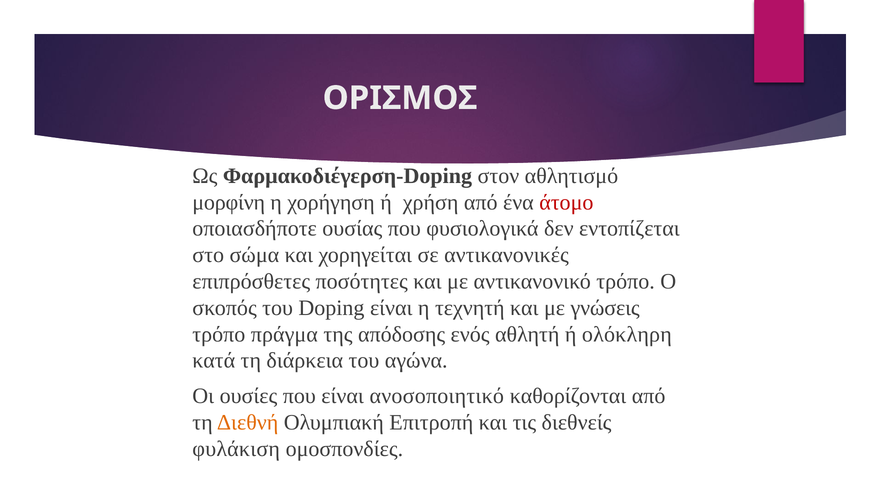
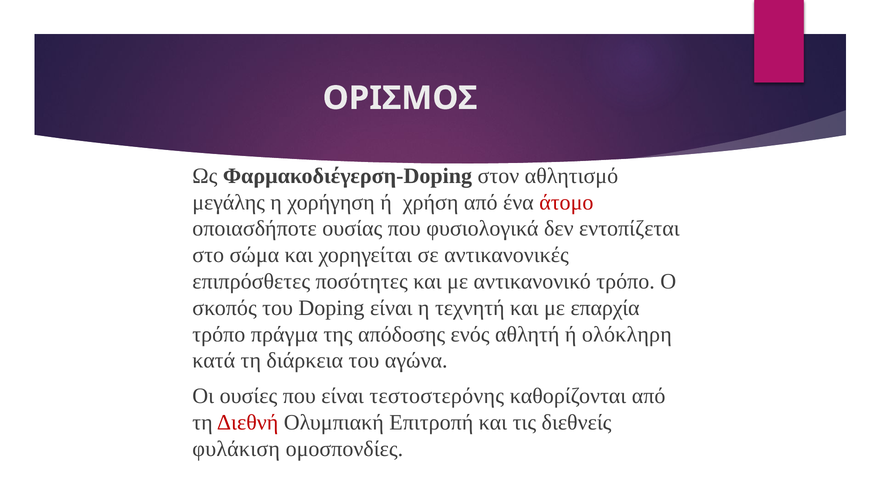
μορφίνη: μορφίνη -> μεγάλης
γνώσεις: γνώσεις -> επαρχία
ανοσοποιητικό: ανοσοποιητικό -> τεστοστερόνης
Διεθνή colour: orange -> red
